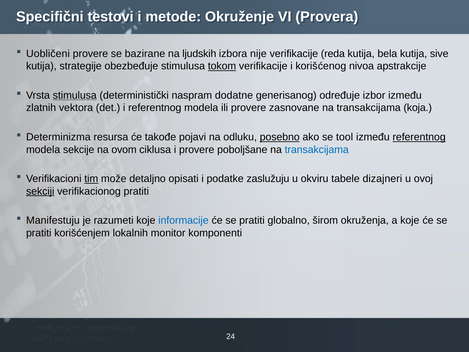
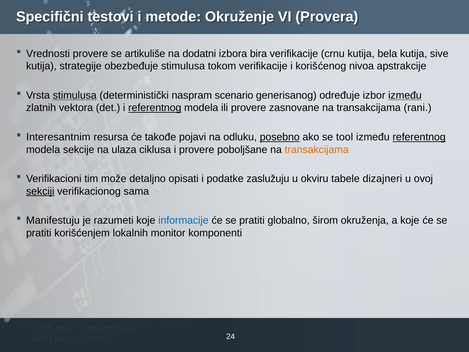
Uobličeni: Uobličeni -> Vrednosti
bazirane: bazirane -> artikuliše
ljudskih: ljudskih -> dodatni
nije: nije -> bira
reda: reda -> crnu
tokom underline: present -> none
dodatne: dodatne -> scenario
između at (405, 95) underline: none -> present
referentnog at (155, 108) underline: none -> present
koja: koja -> rani
Determinizma: Determinizma -> Interesantnim
ovom: ovom -> ulaza
transakcijama at (317, 149) colour: blue -> orange
tim underline: present -> none
verifikacionog pratiti: pratiti -> sama
